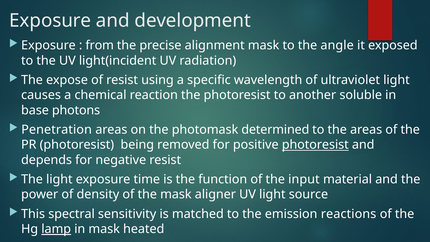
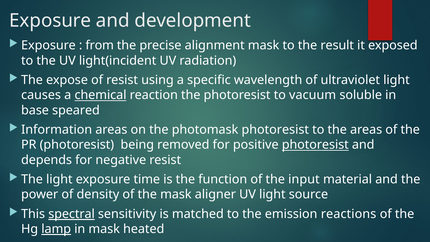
angle: angle -> result
chemical underline: none -> present
another: another -> vacuum
photons: photons -> speared
Penetration: Penetration -> Information
photomask determined: determined -> photoresist
spectral underline: none -> present
